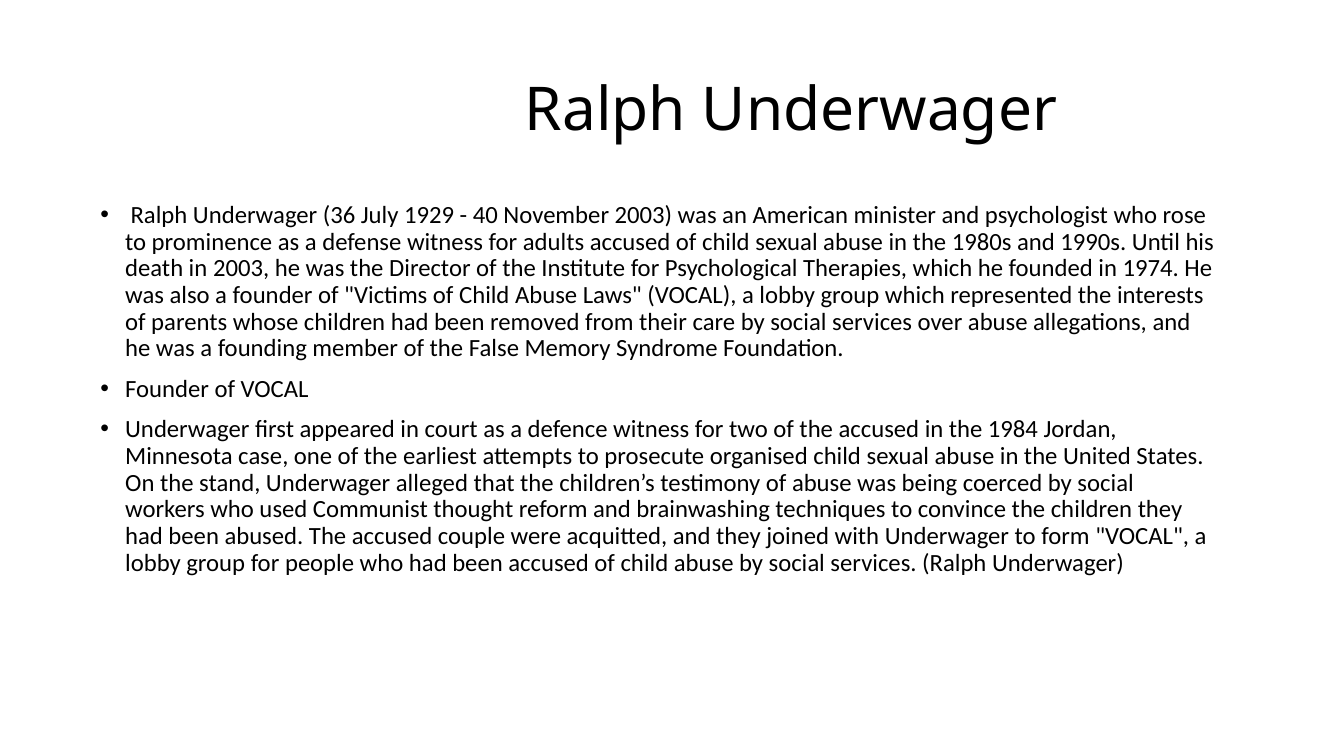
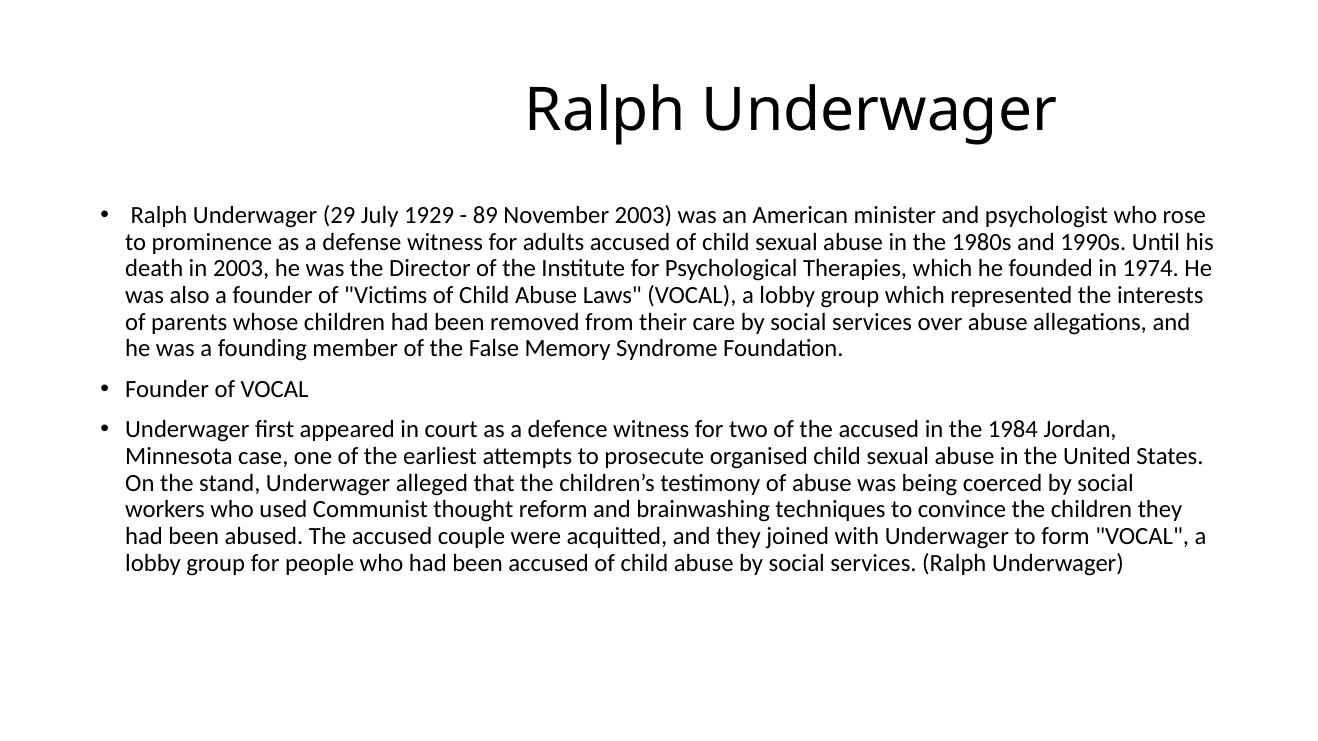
36: 36 -> 29
40: 40 -> 89
